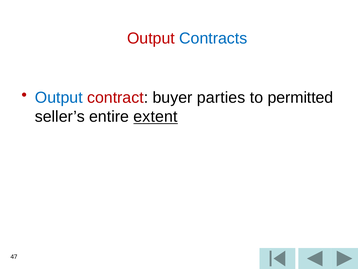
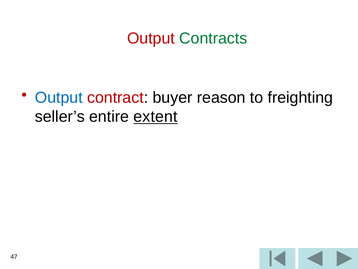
Contracts colour: blue -> green
parties: parties -> reason
permitted: permitted -> freighting
